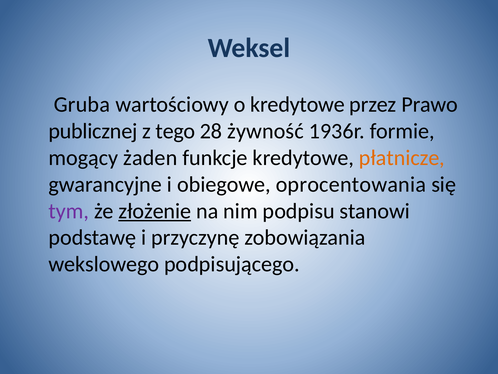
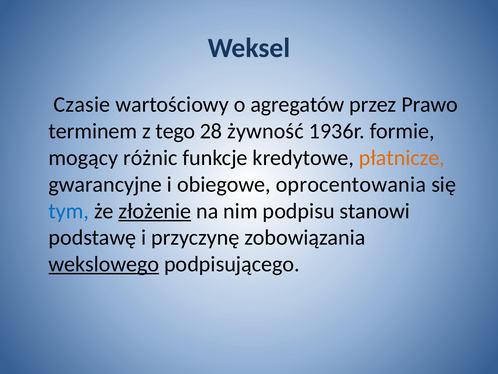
Gruba: Gruba -> Czasie
o kredytowe: kredytowe -> agregatów
publicznej: publicznej -> terminem
żaden: żaden -> różnic
tym colour: purple -> blue
wekslowego underline: none -> present
